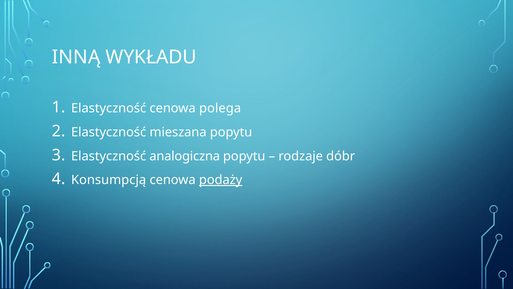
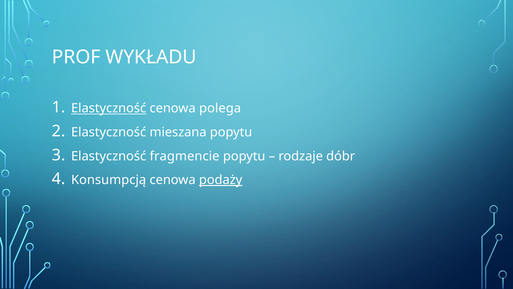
INNĄ: INNĄ -> PROF
Elastyczność at (109, 108) underline: none -> present
analogiczna: analogiczna -> fragmencie
